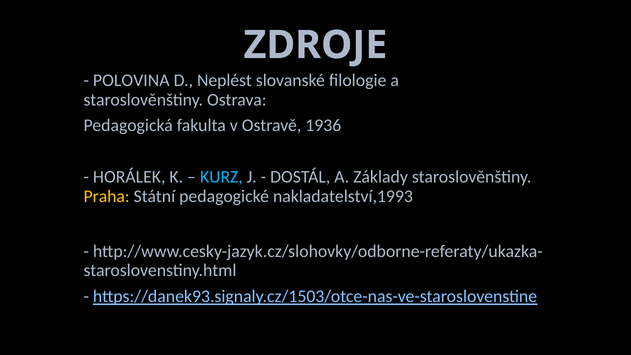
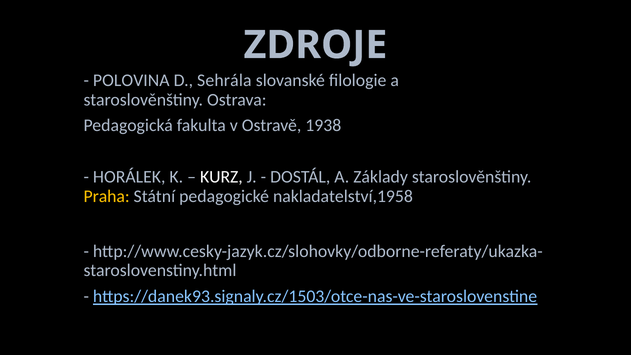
Neplést: Neplést -> Sehrála
1936: 1936 -> 1938
KURZ colour: light blue -> white
nakladatelství,1993: nakladatelství,1993 -> nakladatelství,1958
